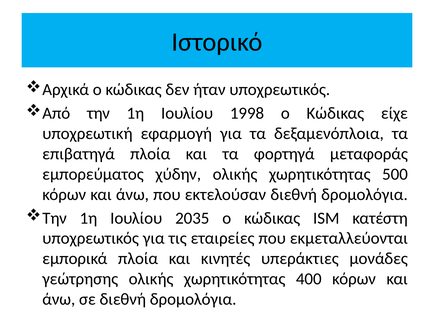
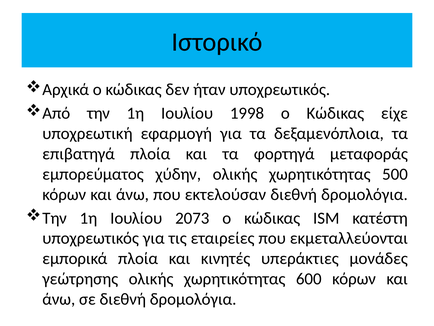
2035: 2035 -> 2073
400: 400 -> 600
